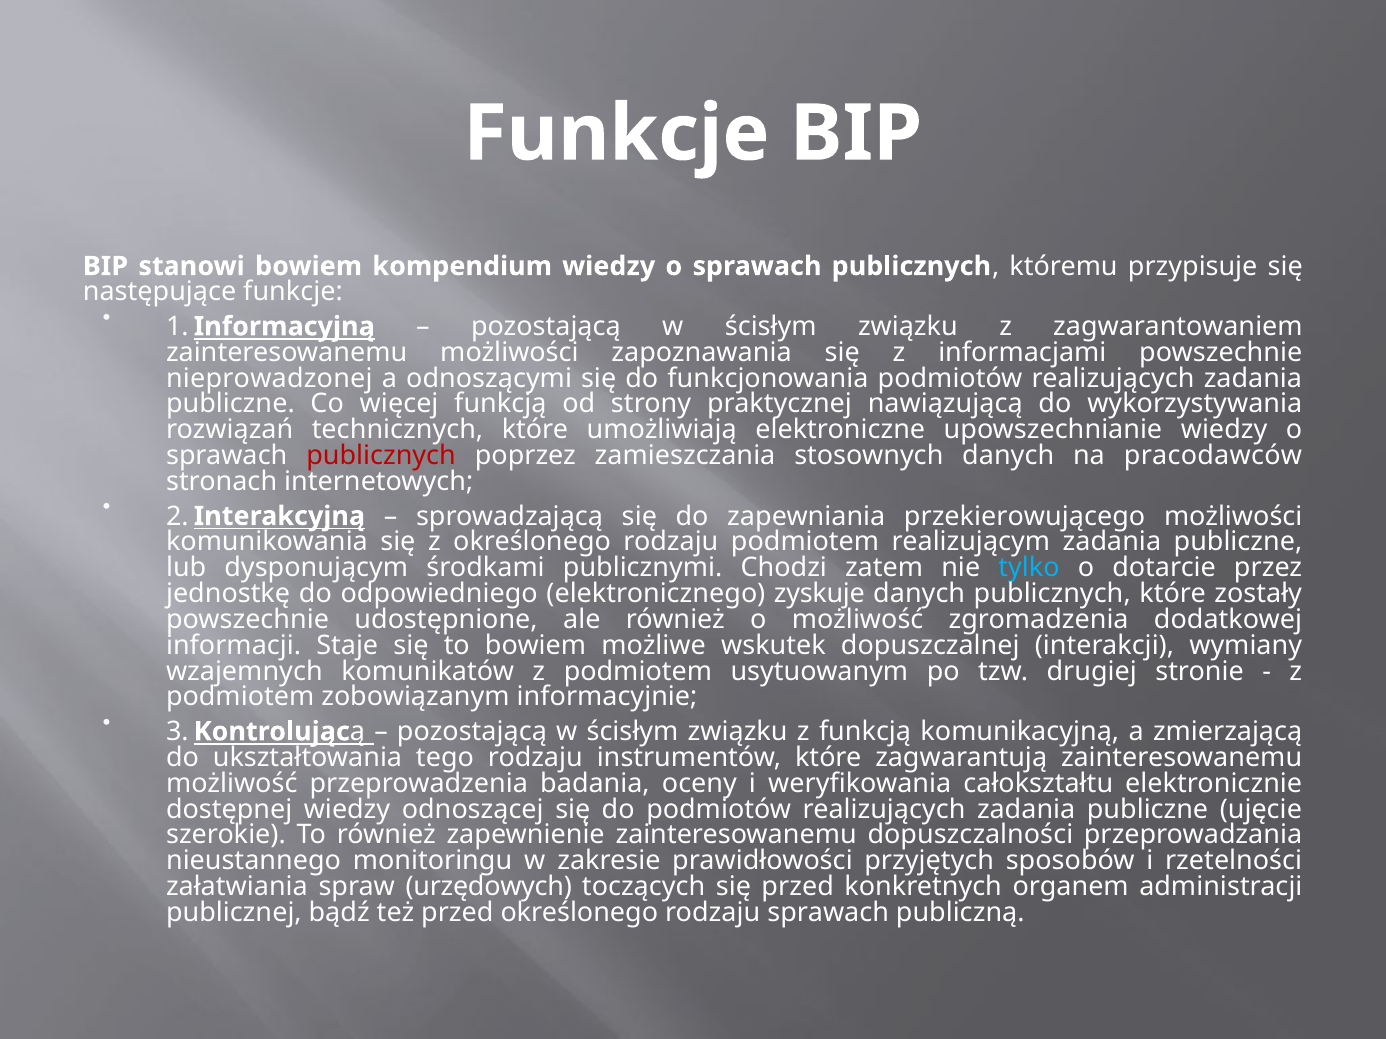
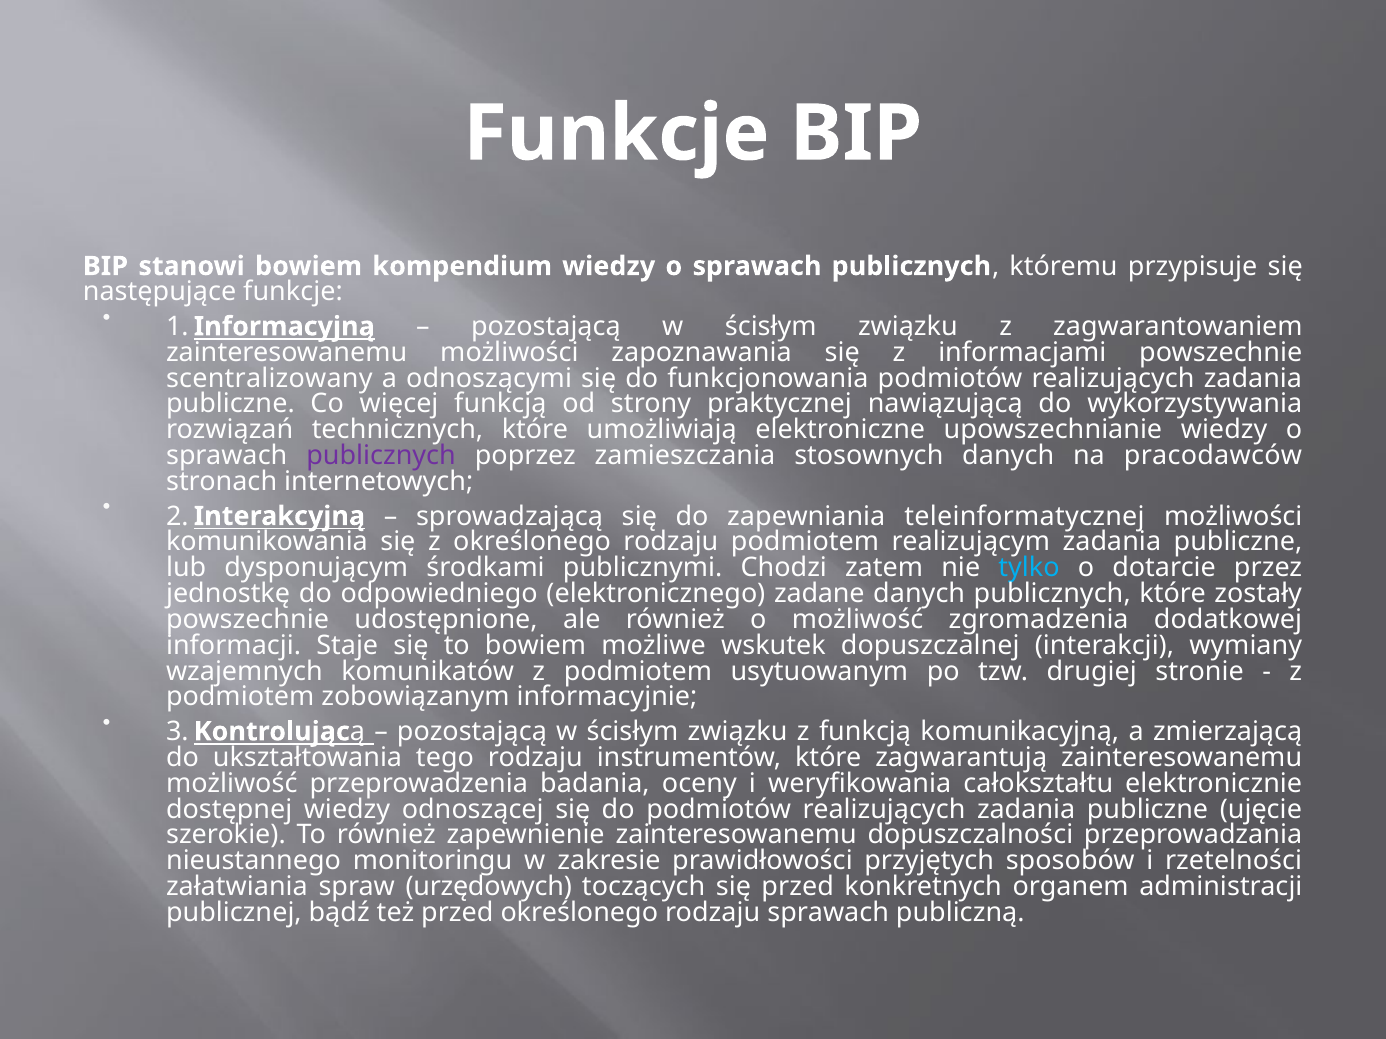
nieprowadzonej: nieprowadzonej -> scentralizowany
publicznych at (381, 456) colour: red -> purple
przekierowującego: przekierowującego -> teleinformatycznej
zyskuje: zyskuje -> zadane
